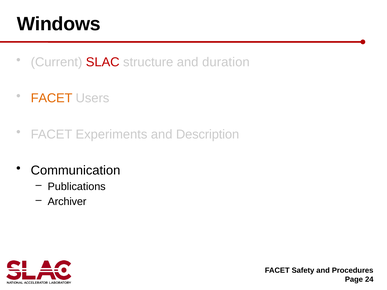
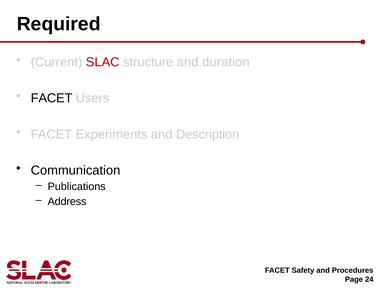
Windows: Windows -> Required
FACET at (52, 98) colour: orange -> black
Archiver: Archiver -> Address
